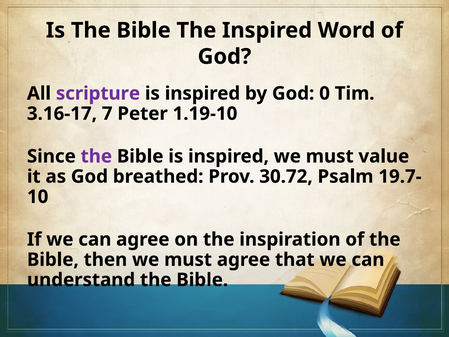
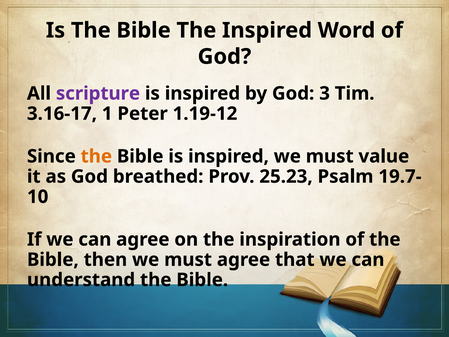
0: 0 -> 3
7: 7 -> 1
1.19-10: 1.19-10 -> 1.19-12
the at (96, 156) colour: purple -> orange
30.72: 30.72 -> 25.23
